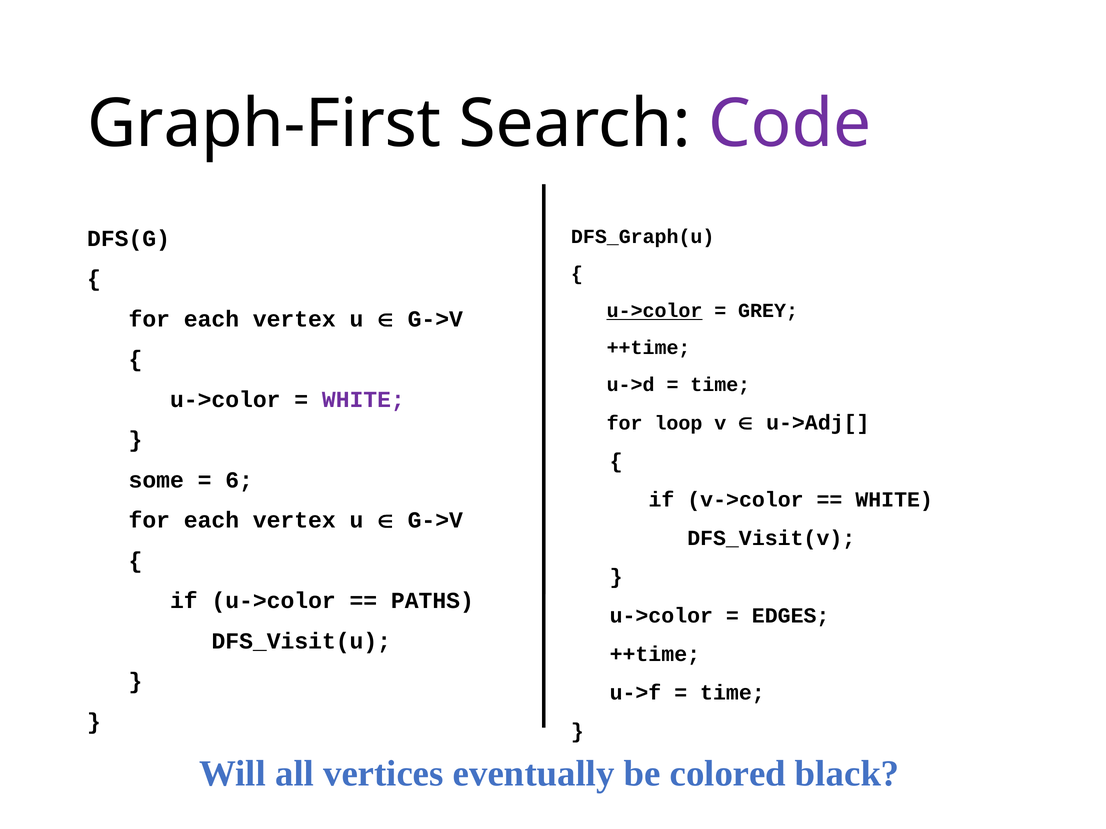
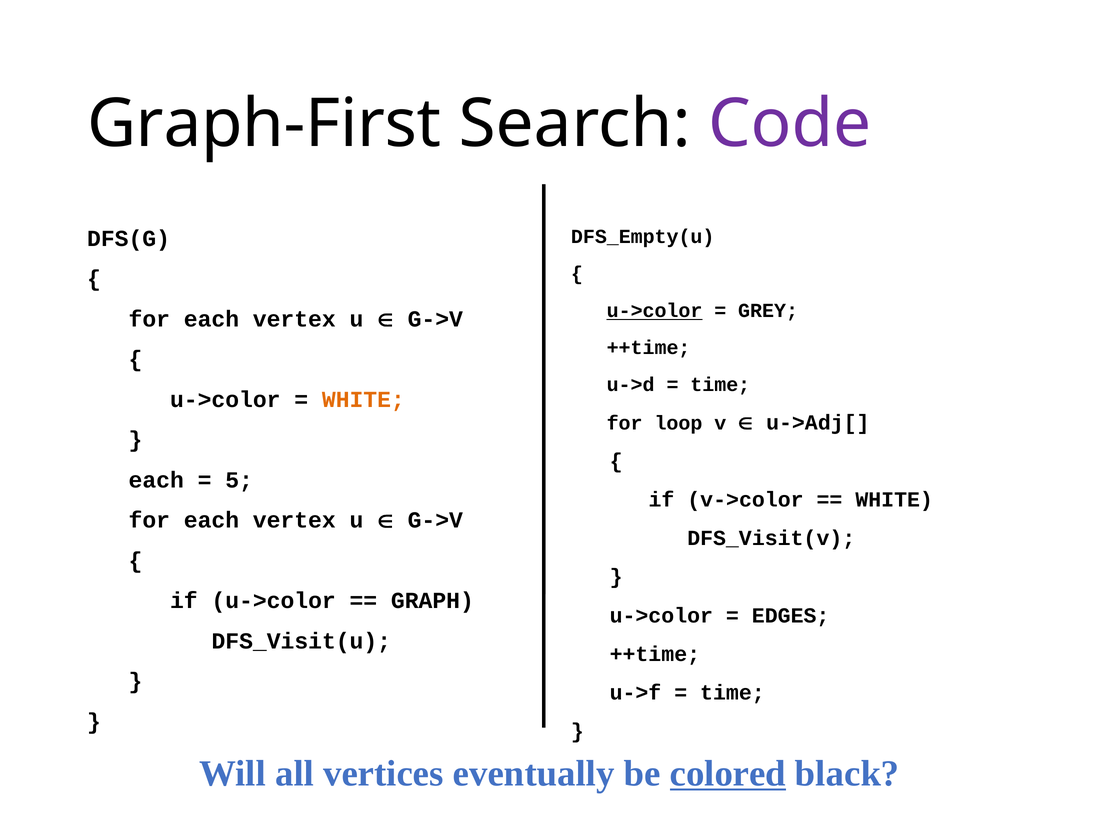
DFS_Graph(u: DFS_Graph(u -> DFS_Empty(u
WHITE at (363, 400) colour: purple -> orange
some at (156, 480): some -> each
6: 6 -> 5
PATHS: PATHS -> GRAPH
colored underline: none -> present
